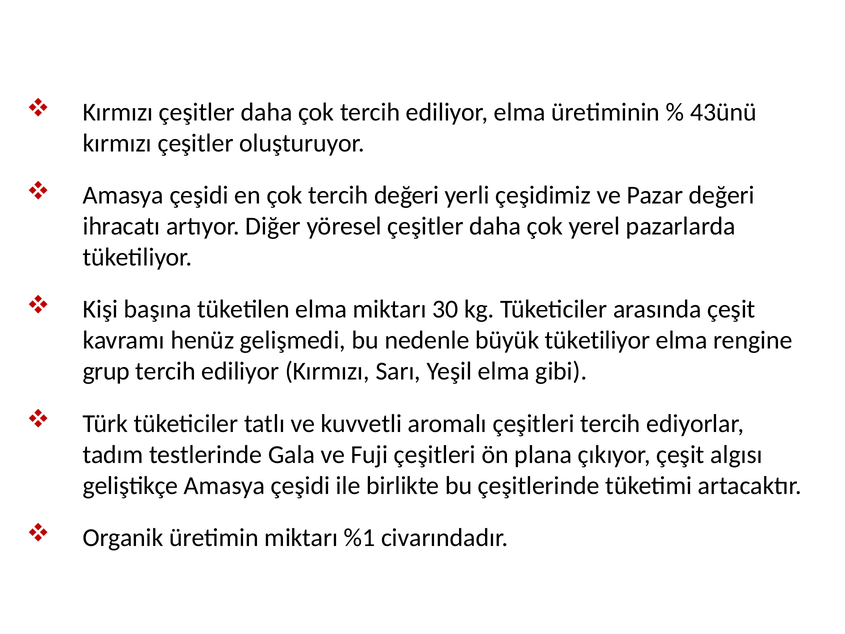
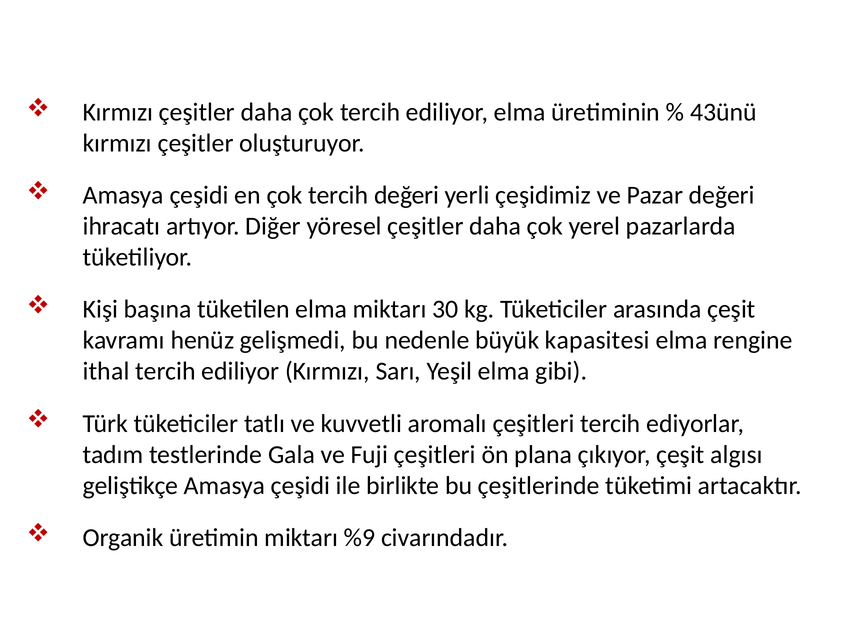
büyük tüketiliyor: tüketiliyor -> kapasitesi
grup: grup -> ithal
%1: %1 -> %9
